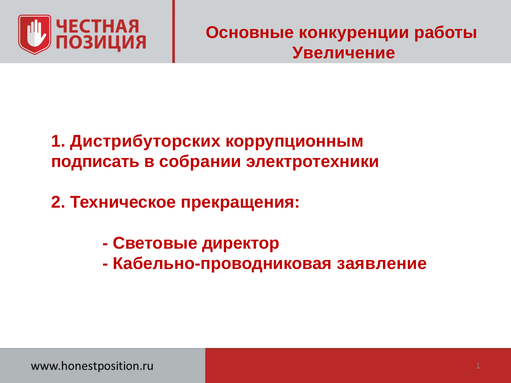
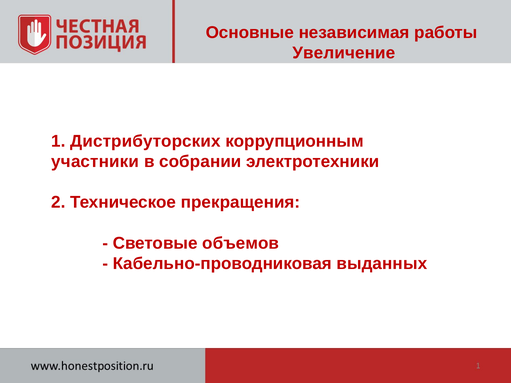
конкуренции: конкуренции -> независимая
подписать: подписать -> участники
директор: директор -> объемов
заявление: заявление -> выданных
